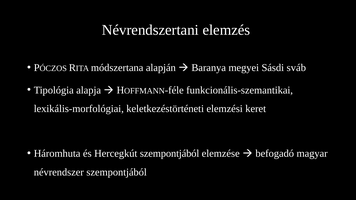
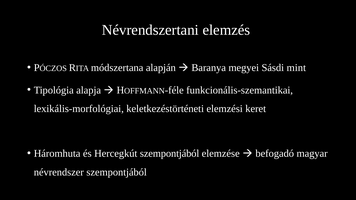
sváb: sváb -> mint
